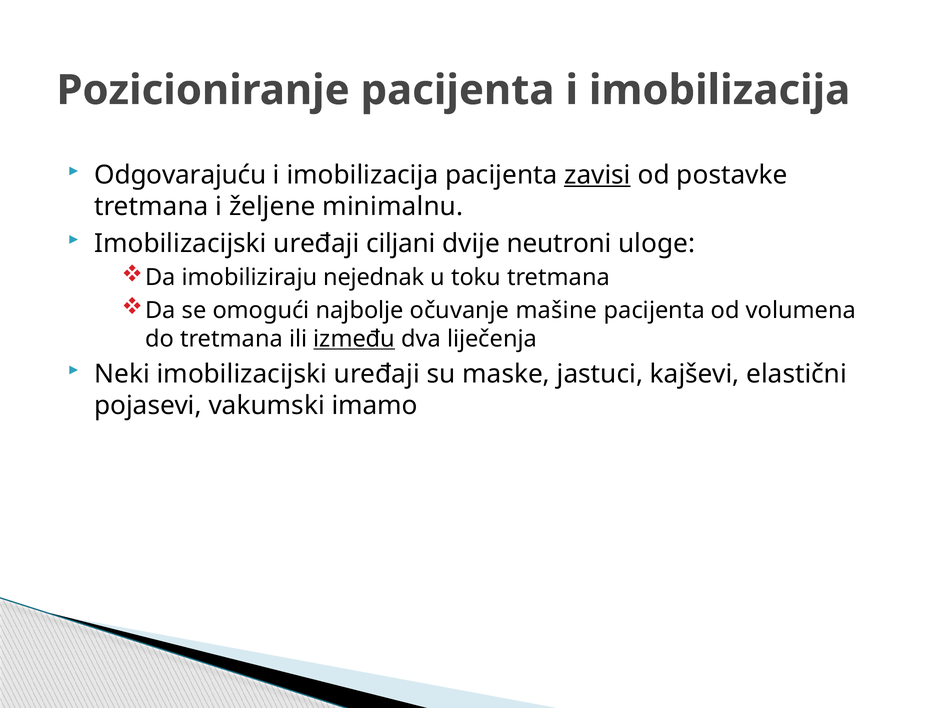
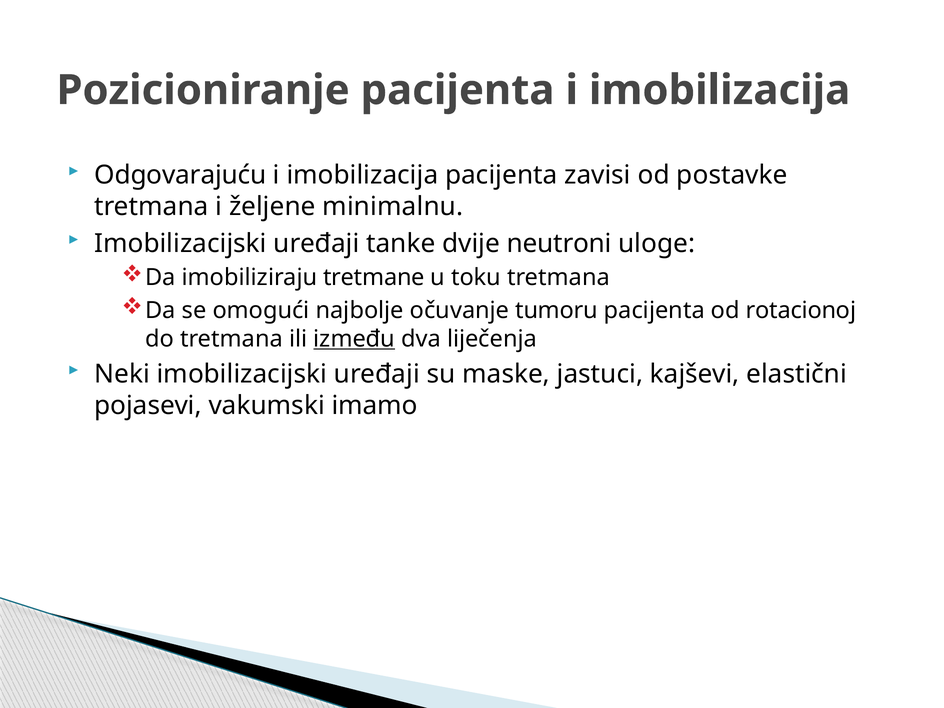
zavisi underline: present -> none
ciljani: ciljani -> tanke
nejednak: nejednak -> tretmane
mašine: mašine -> tumoru
volumena: volumena -> rotacionoj
